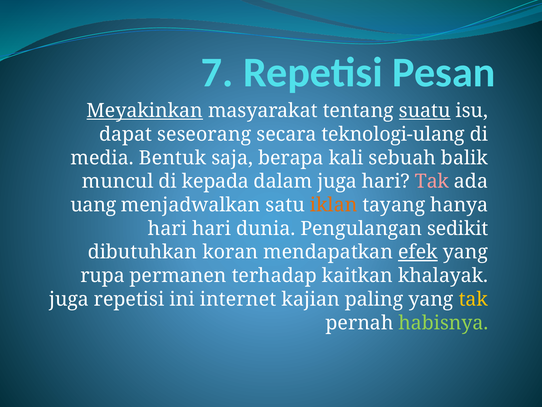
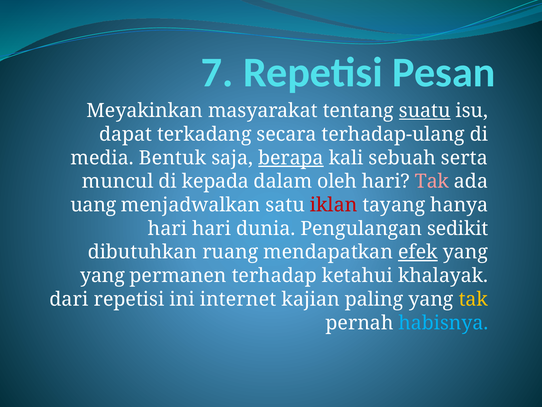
Meyakinkan underline: present -> none
seseorang: seseorang -> terkadang
teknologi-ulang: teknologi-ulang -> terhadap-ulang
berapa underline: none -> present
balik: balik -> serta
dalam juga: juga -> oleh
iklan colour: orange -> red
koran: koran -> ruang
rupa at (103, 275): rupa -> yang
kaitkan: kaitkan -> ketahui
juga at (69, 299): juga -> dari
habisnya colour: light green -> light blue
